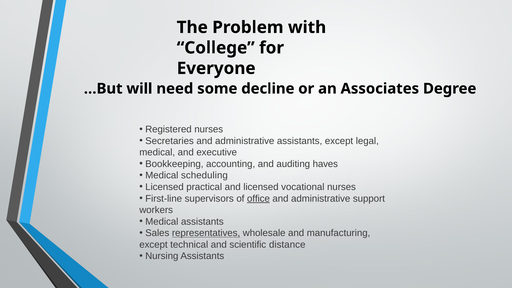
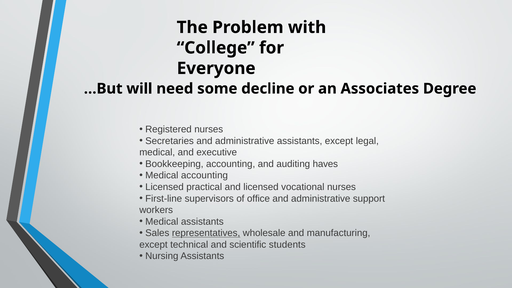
Medical scheduling: scheduling -> accounting
office underline: present -> none
distance: distance -> students
